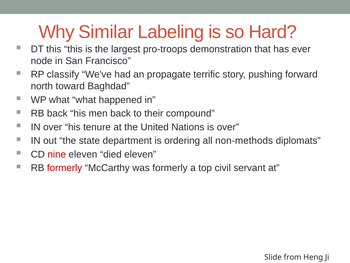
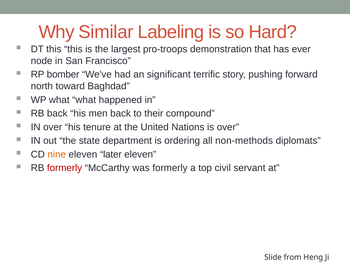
classify: classify -> bomber
propagate: propagate -> significant
nine colour: red -> orange
died: died -> later
